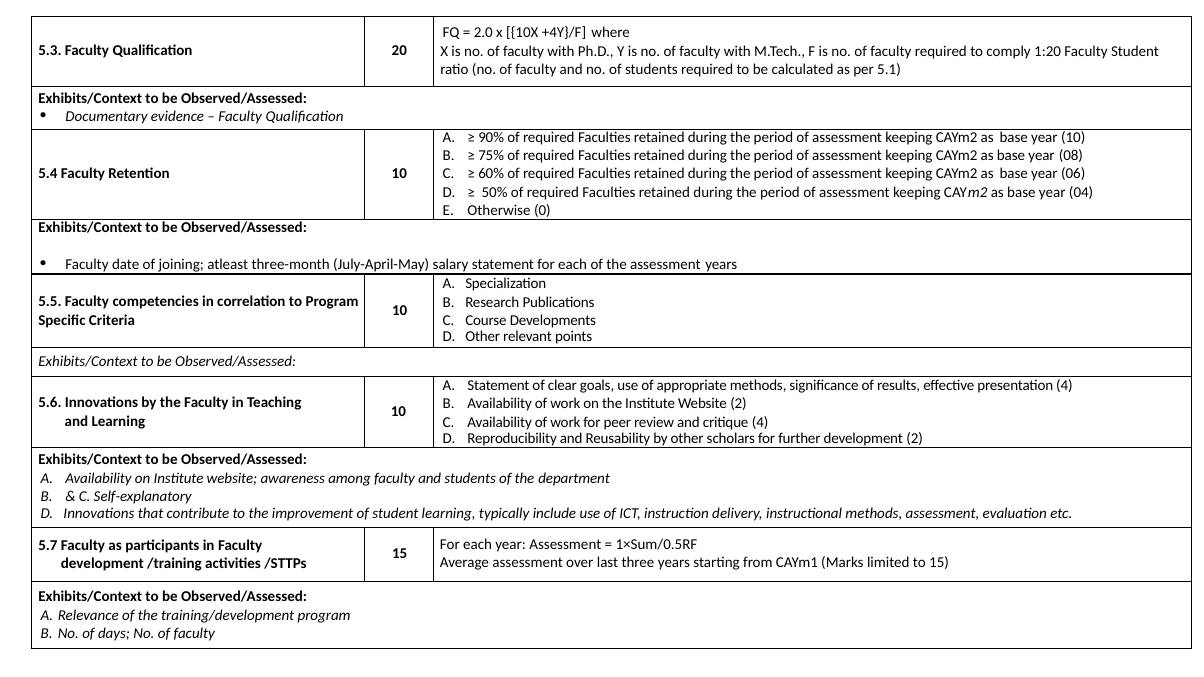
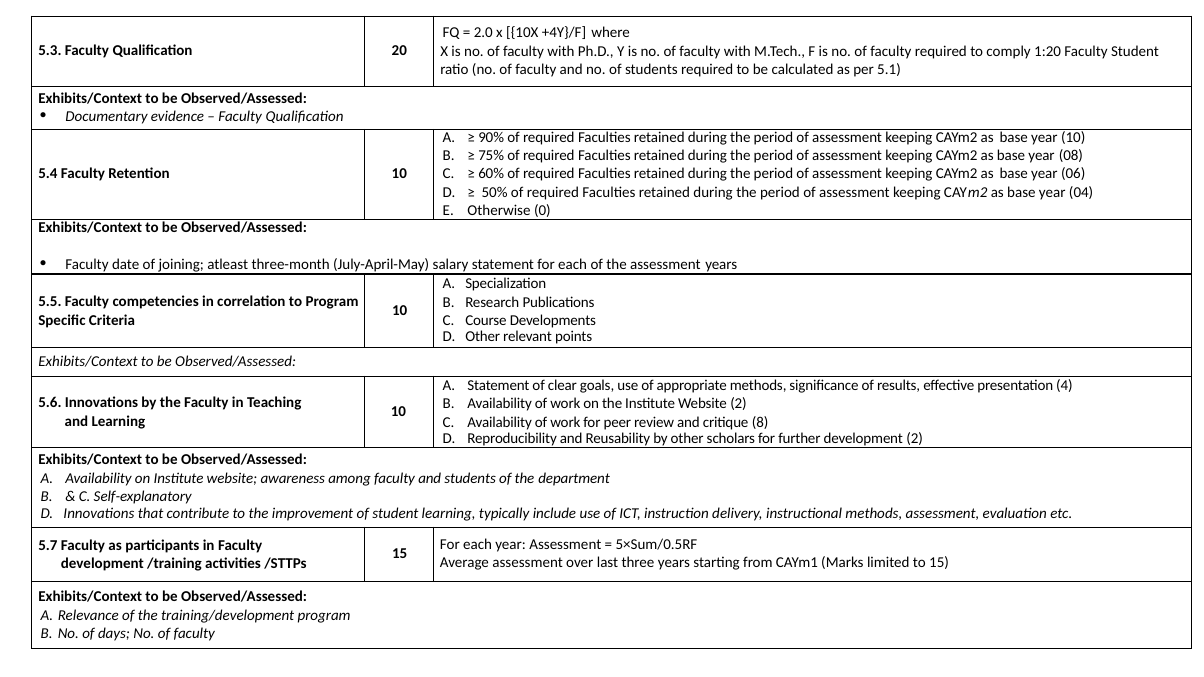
critique 4: 4 -> 8
1×Sum/0.5RF: 1×Sum/0.5RF -> 5×Sum/0.5RF
